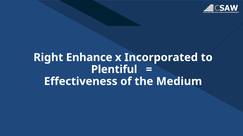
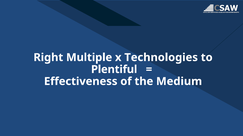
Enhance: Enhance -> Multiple
Incorporated: Incorporated -> Technologies
